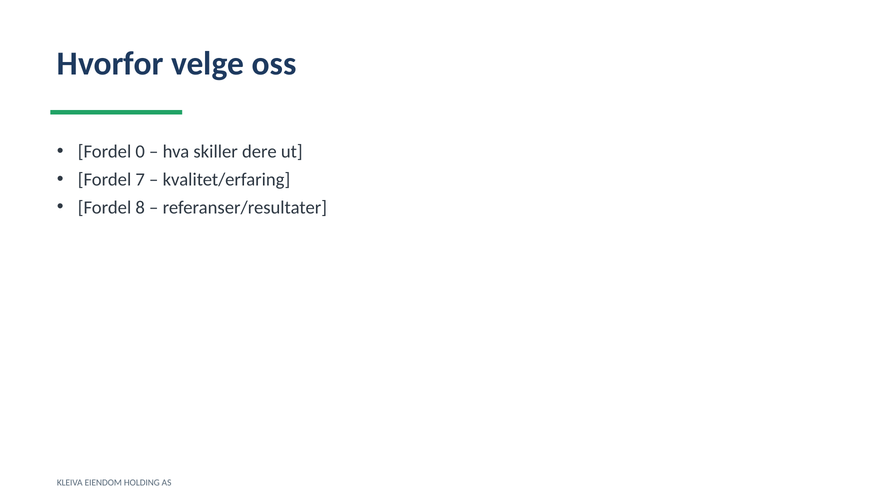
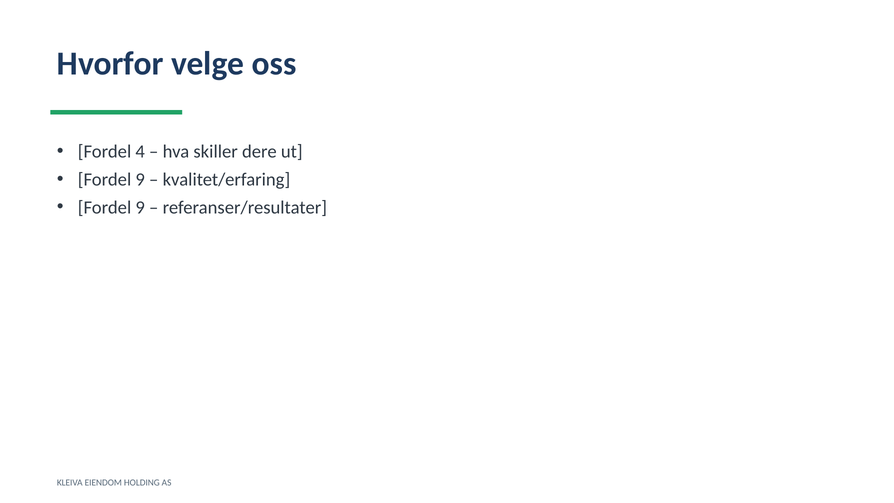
0: 0 -> 4
7 at (140, 179): 7 -> 9
8 at (140, 207): 8 -> 9
